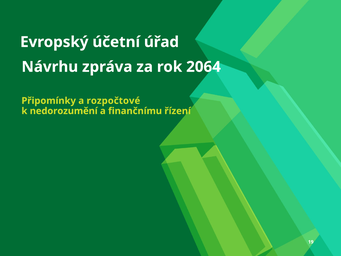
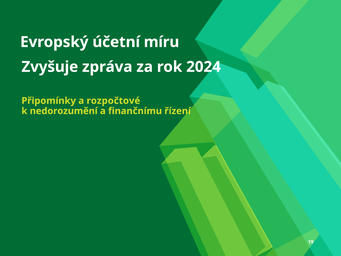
úřad: úřad -> míru
Návrhu: Návrhu -> Zvyšuje
2064: 2064 -> 2024
